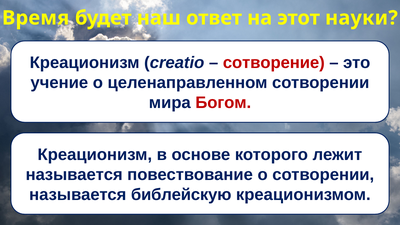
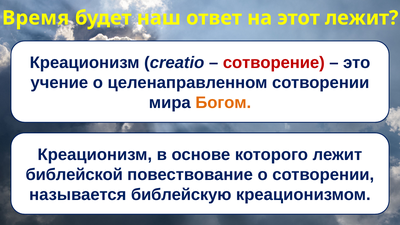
этот науки: науки -> лежит
Богом colour: red -> orange
называется at (74, 175): называется -> библейской
